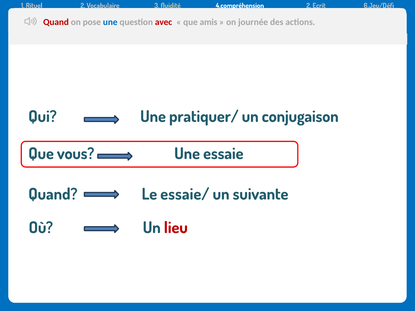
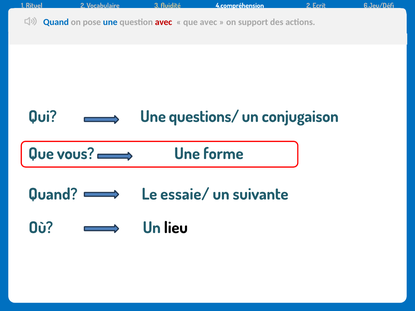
Quand at (56, 22) colour: red -> blue
que amis: amis -> avec
journée: journée -> support
pratiquer/: pratiquer/ -> questions/
essaie: essaie -> forme
lieu colour: red -> black
